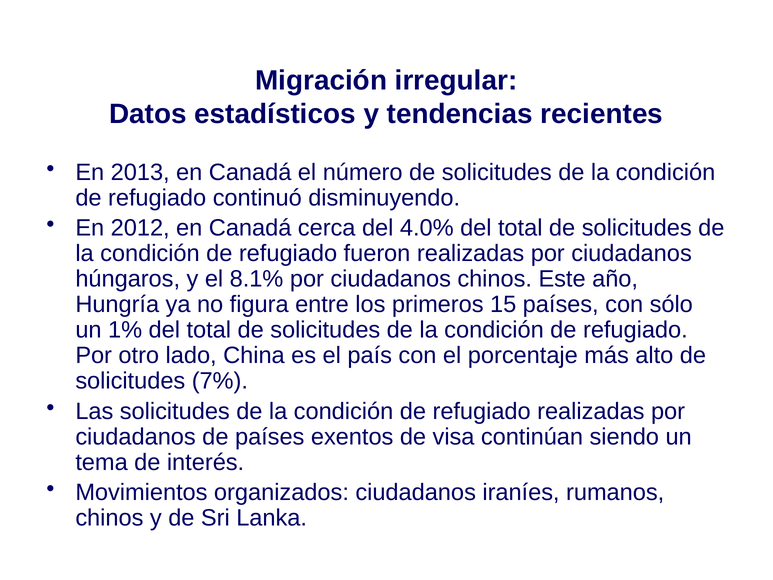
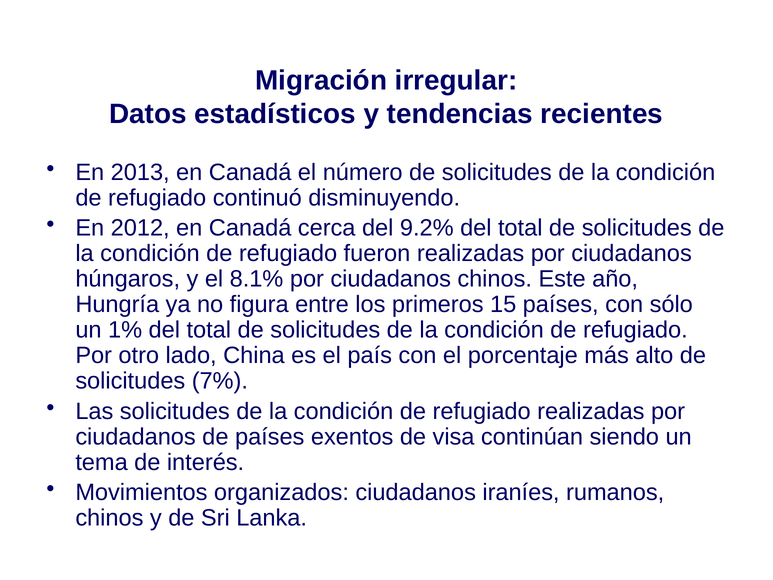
4.0%: 4.0% -> 9.2%
